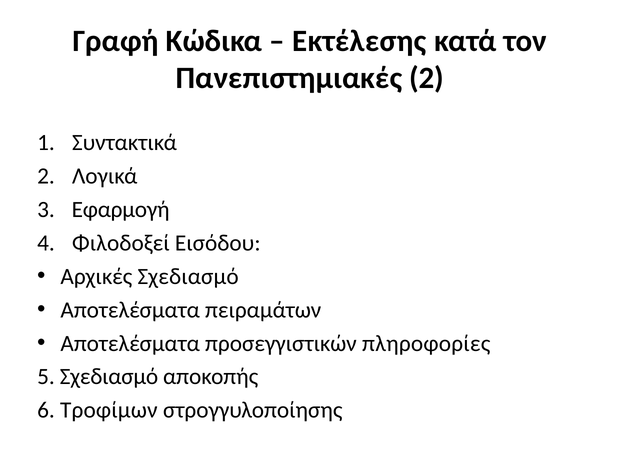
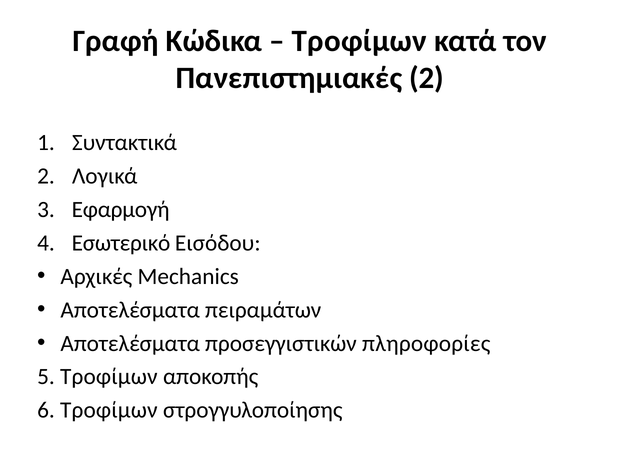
Εκτέλεσης at (359, 41): Εκτέλεσης -> Τροφίμων
Φιλοδοξεί: Φιλοδοξεί -> Εσωτερικό
Αρχικές Σχεδιασμό: Σχεδιασμό -> Mechanics
5 Σχεδιασμό: Σχεδιασμό -> Τροφίμων
